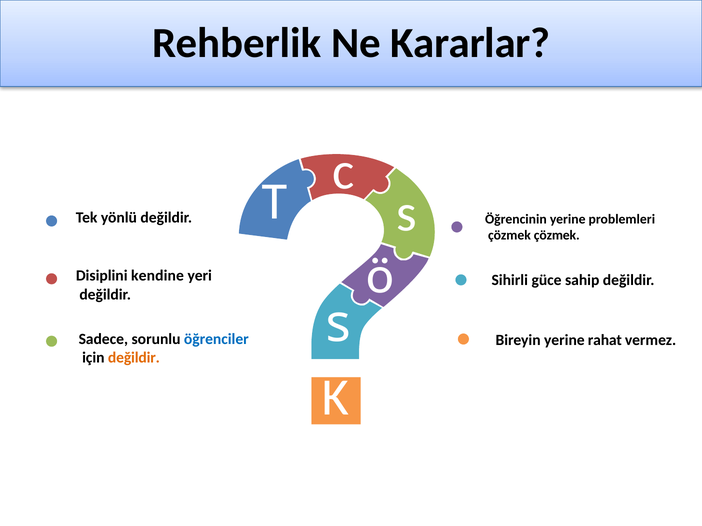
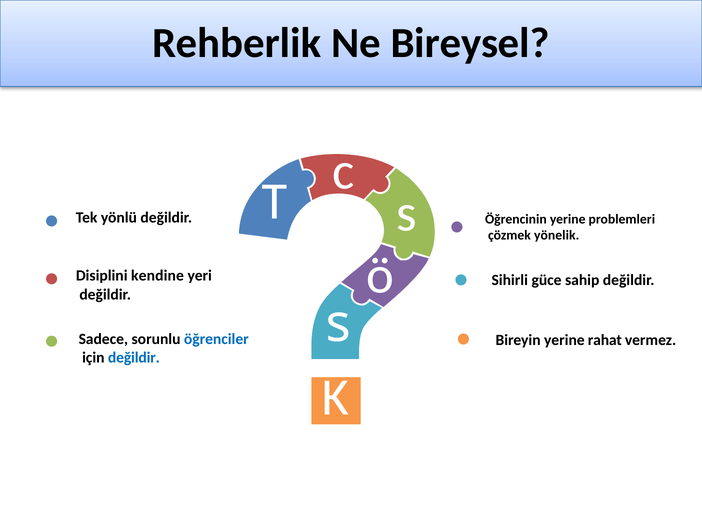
Kararlar: Kararlar -> Bireysel
çözmek çözmek: çözmek -> yönelik
değildir at (134, 358) colour: orange -> blue
